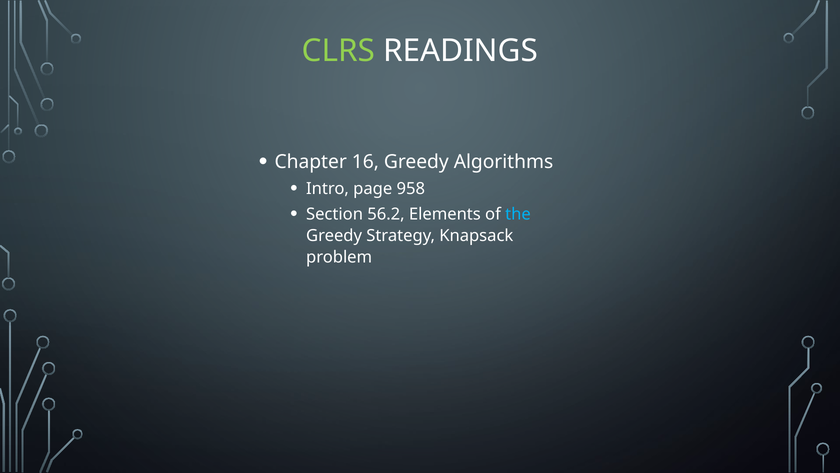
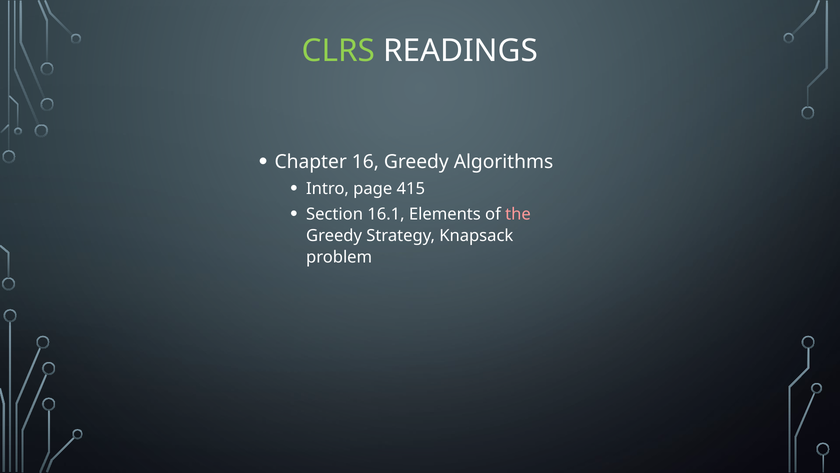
958: 958 -> 415
56.2: 56.2 -> 16.1
the colour: light blue -> pink
